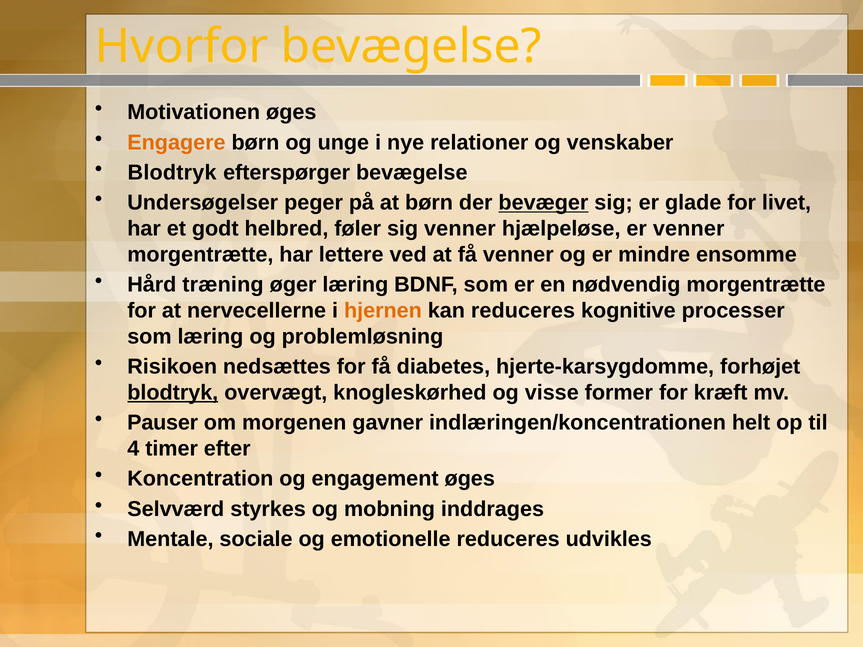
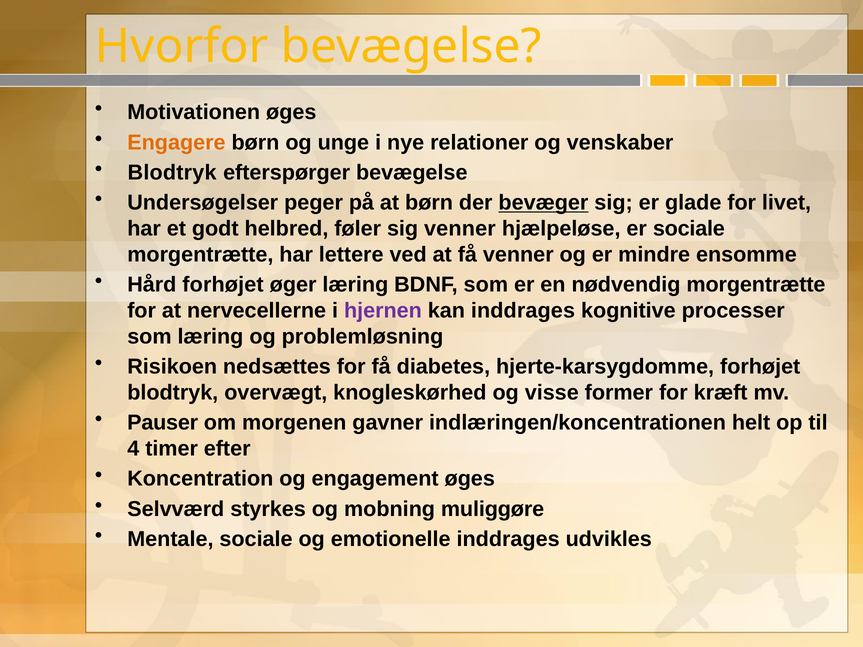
er venner: venner -> sociale
Hård træning: træning -> forhøjet
hjernen colour: orange -> purple
kan reduceres: reduceres -> inddrages
blodtryk at (173, 393) underline: present -> none
inddrages: inddrages -> muliggøre
emotionelle reduceres: reduceres -> inddrages
